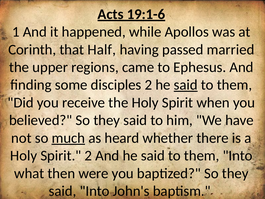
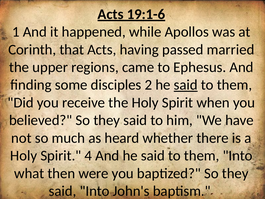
that Half: Half -> Acts
much underline: present -> none
Spirit 2: 2 -> 4
